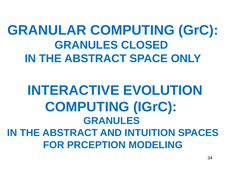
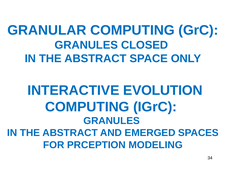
INTUITION: INTUITION -> EMERGED
